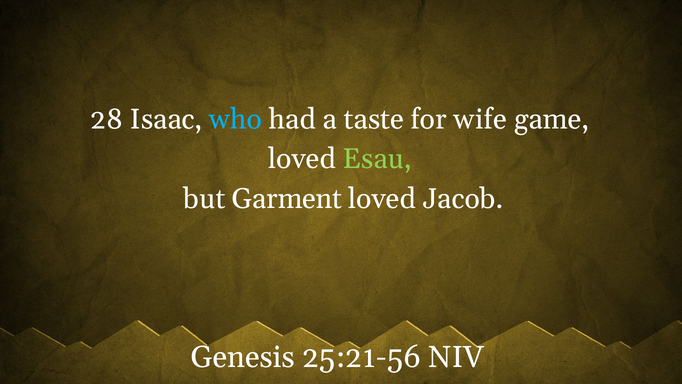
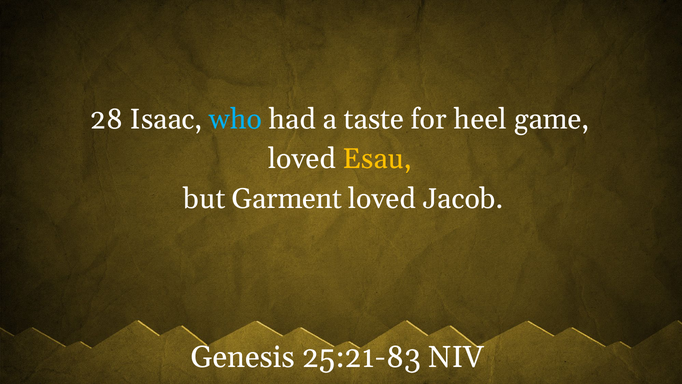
wife: wife -> heel
Esau colour: light green -> yellow
25:21-56: 25:21-56 -> 25:21-83
